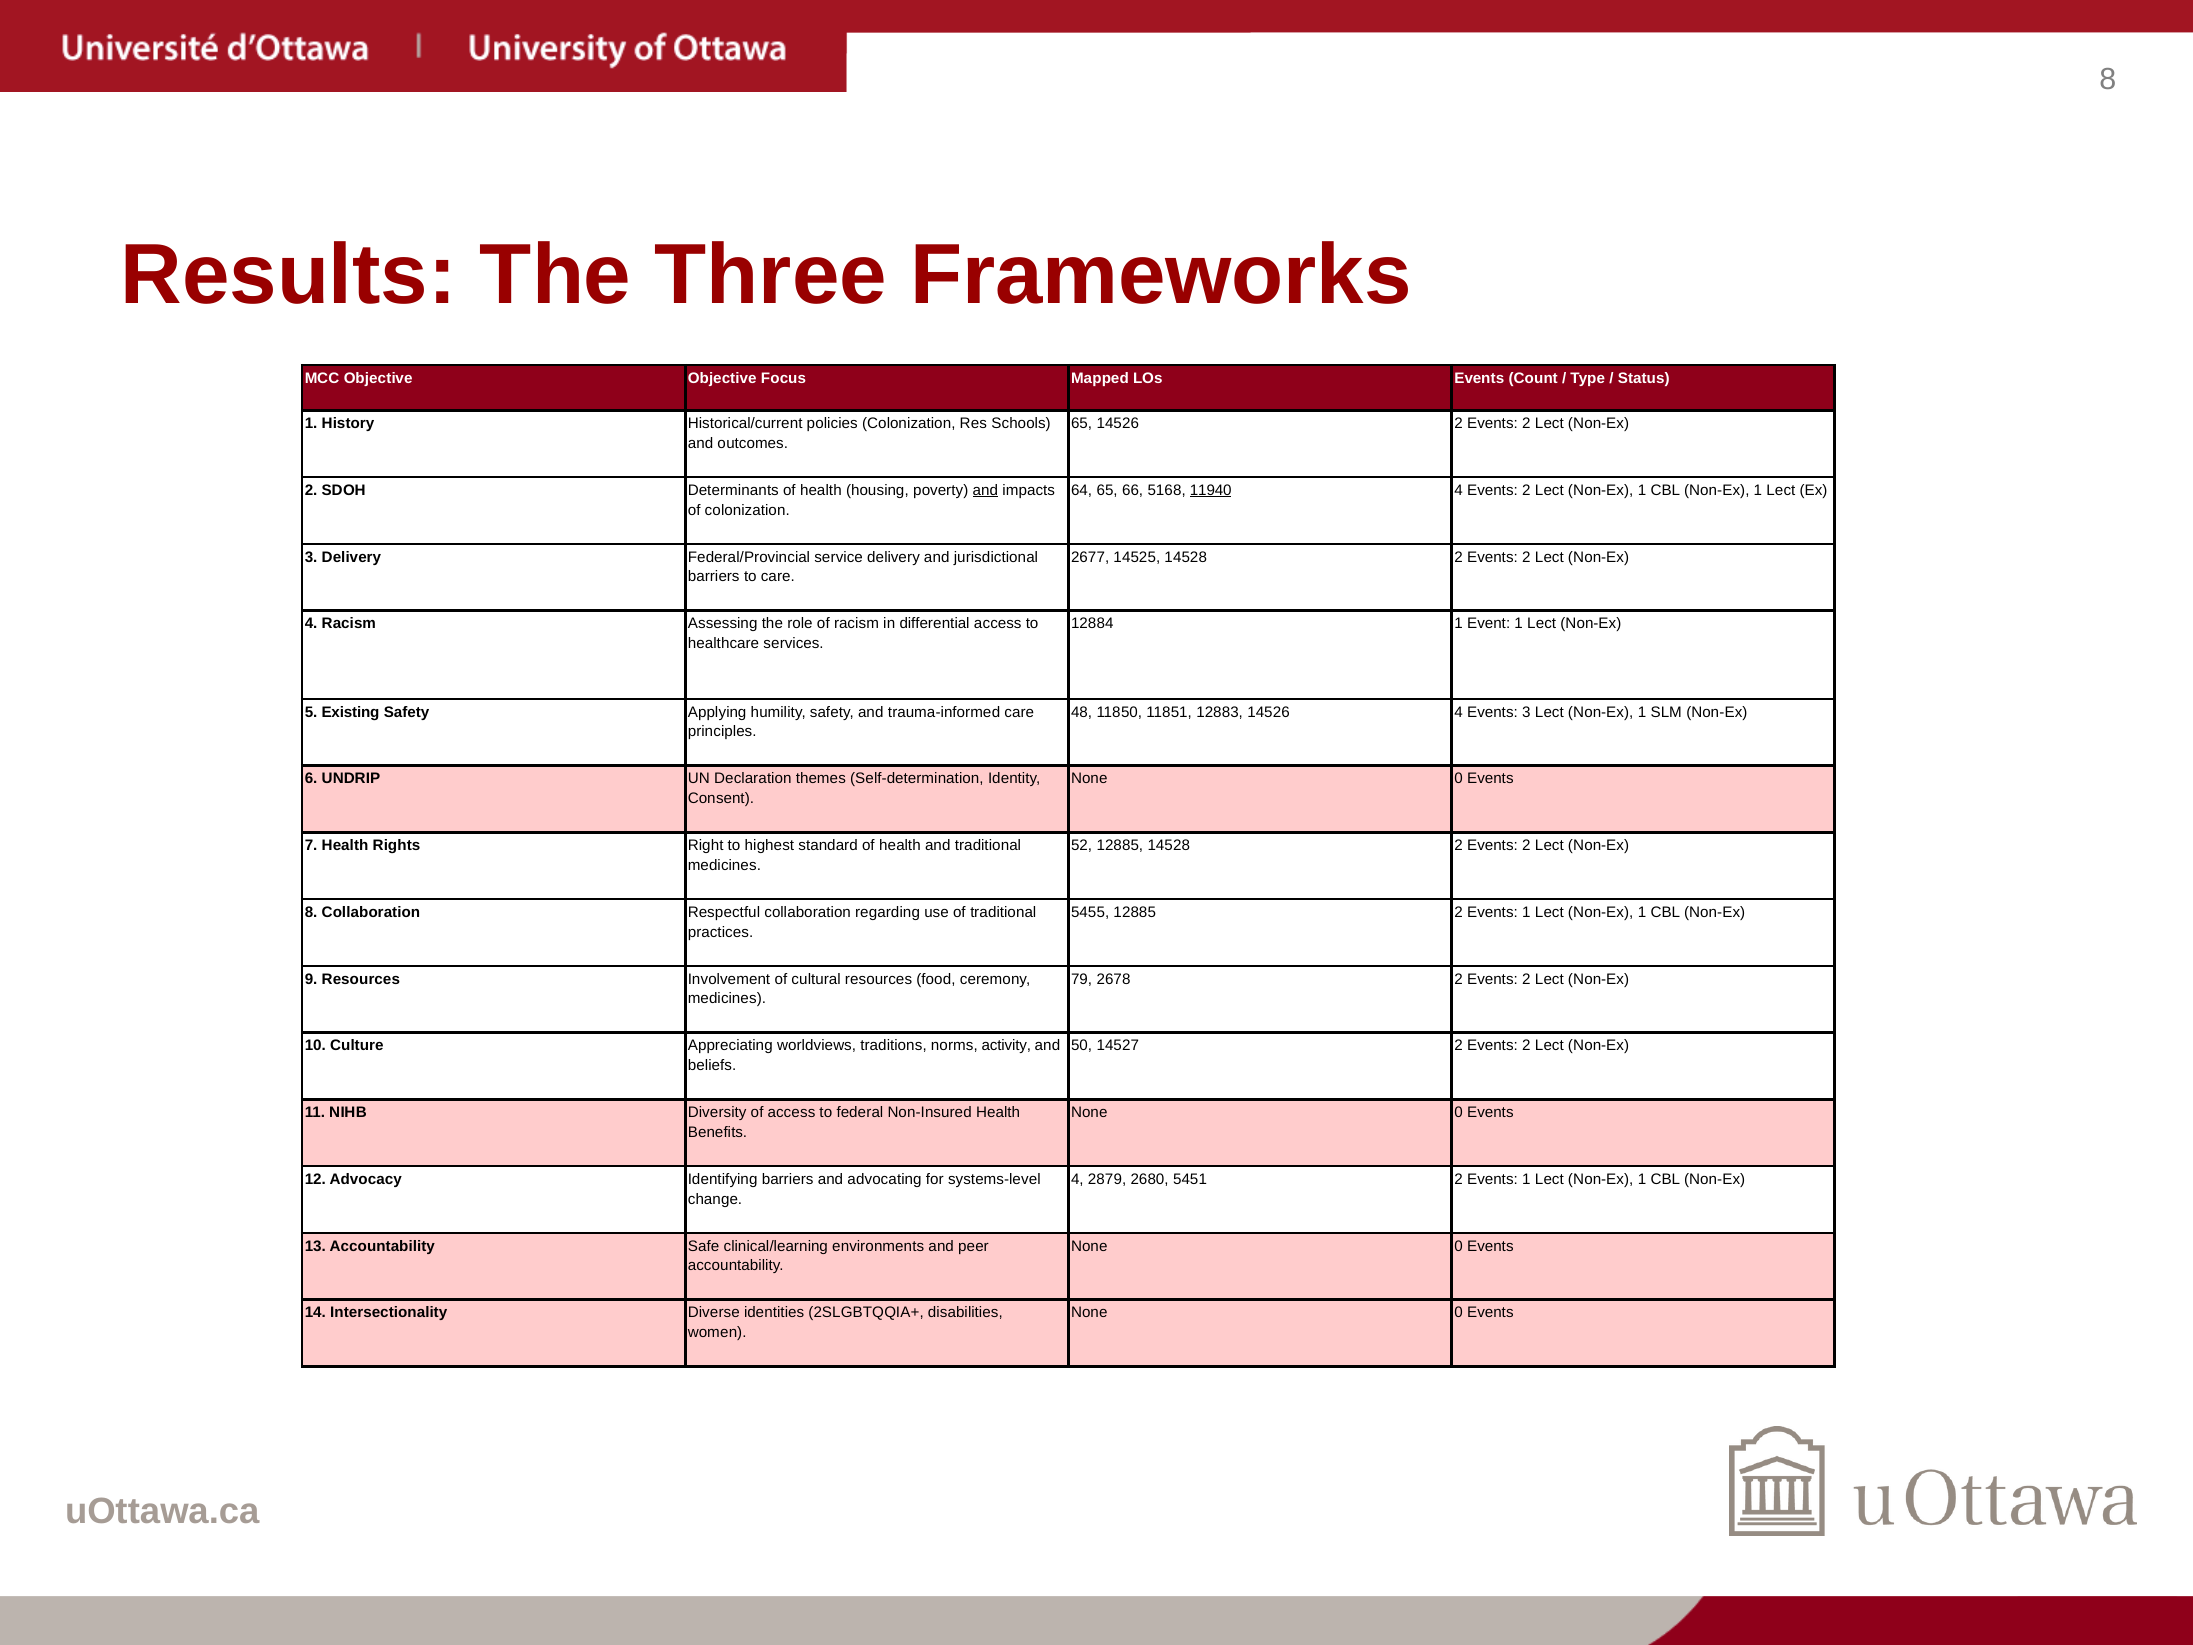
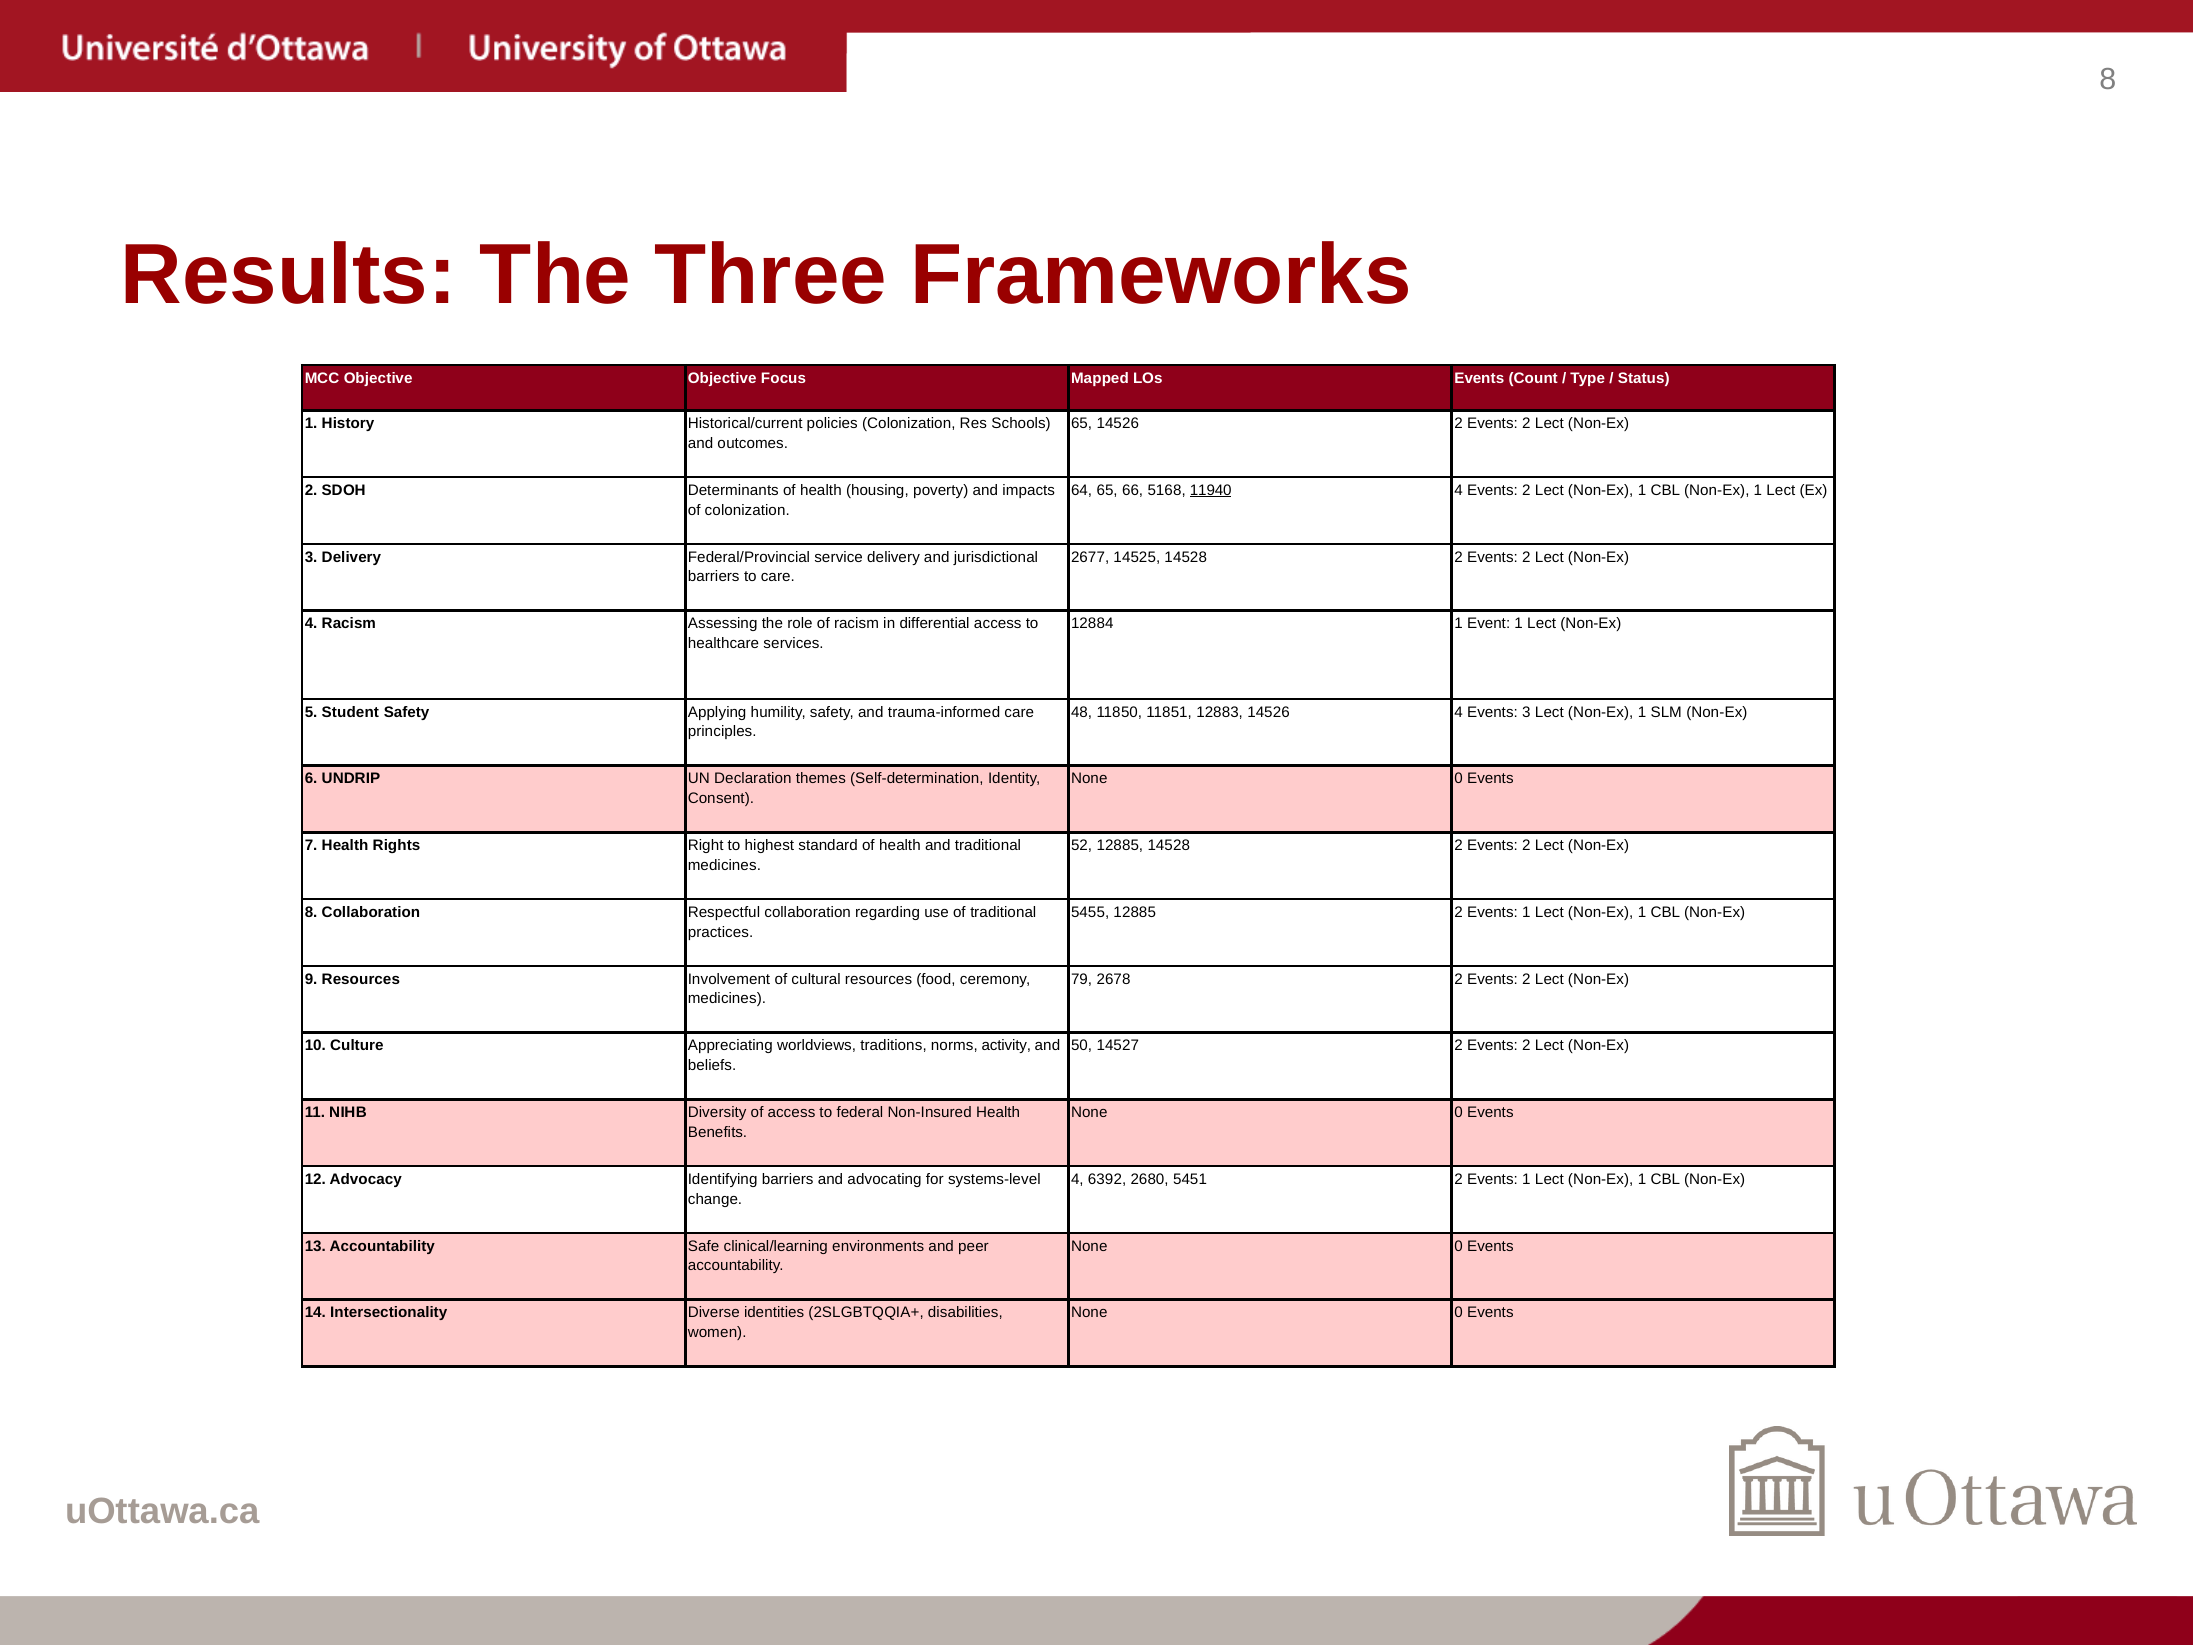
and at (985, 490) underline: present -> none
Existing: Existing -> Student
2879: 2879 -> 6392
